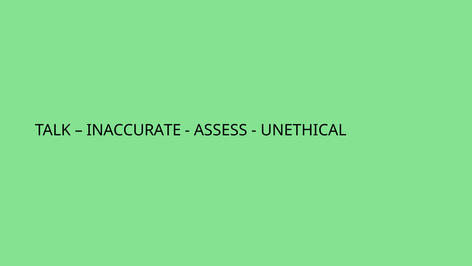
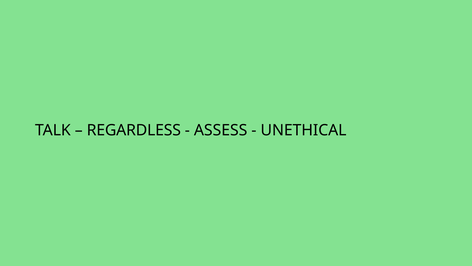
INACCURATE: INACCURATE -> REGARDLESS
